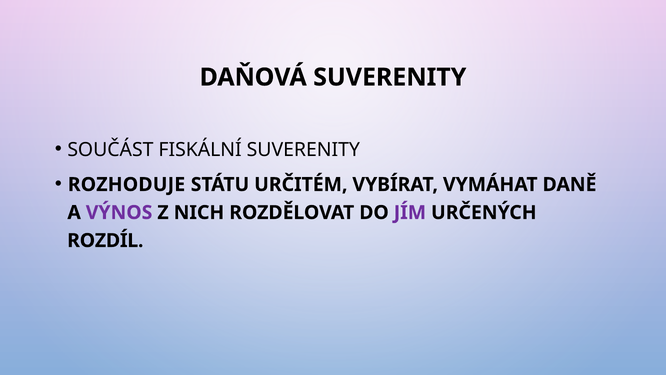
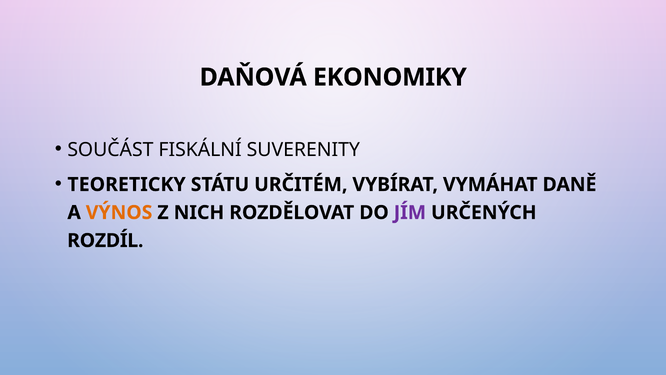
DAŇOVÁ SUVERENITY: SUVERENITY -> EKONOMIKY
ROZHODUJE: ROZHODUJE -> TEORETICKY
VÝNOS colour: purple -> orange
